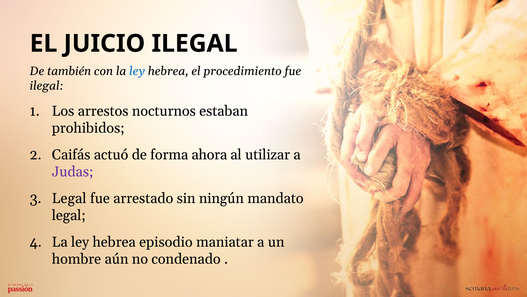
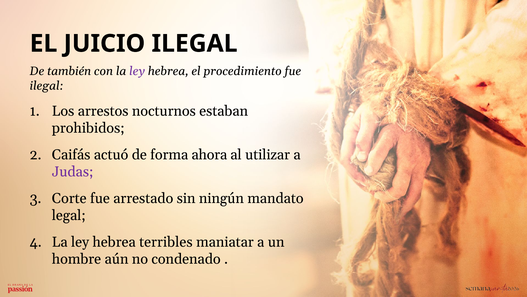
ley at (137, 71) colour: blue -> purple
Legal at (69, 198): Legal -> Corte
episodio: episodio -> terribles
